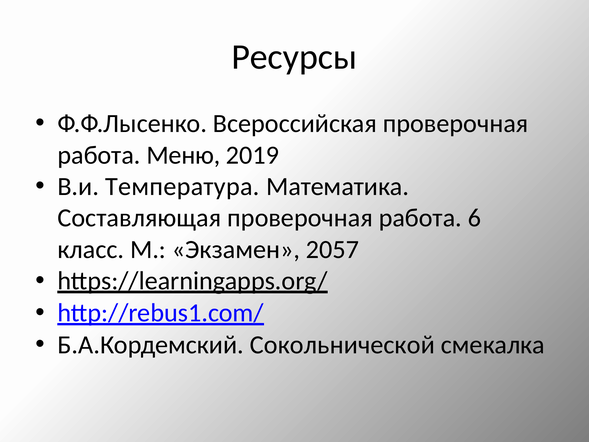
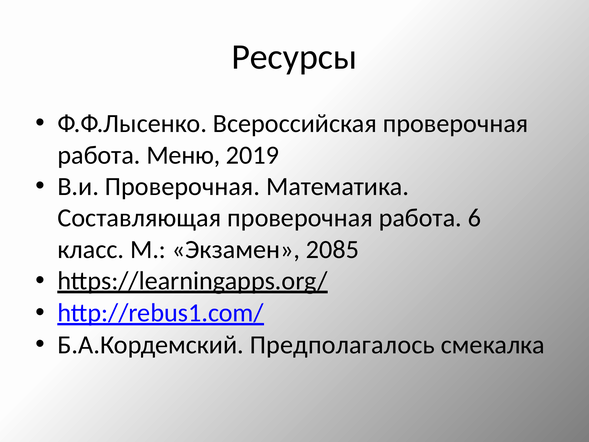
В.и Температура: Температура -> Проверочная
2057: 2057 -> 2085
Сокольнической: Сокольнической -> Предполагалось
